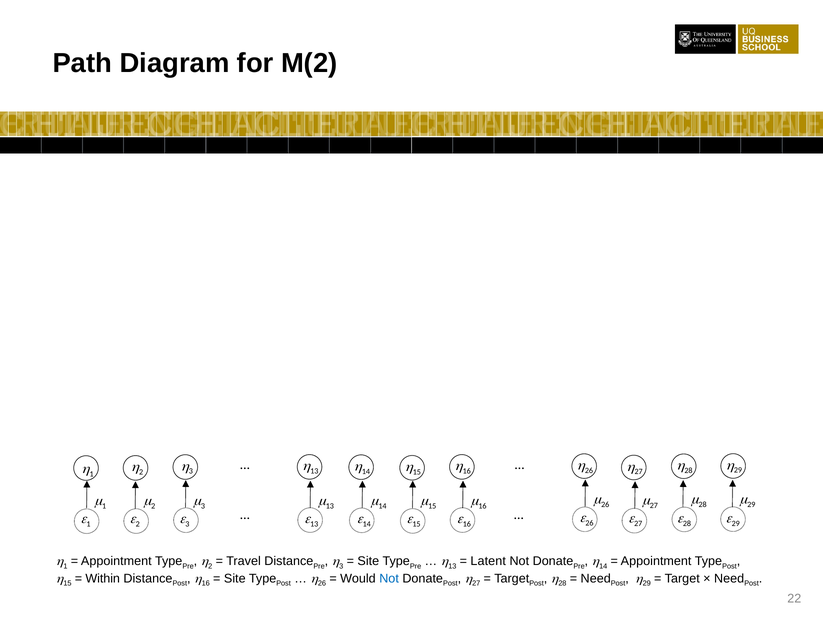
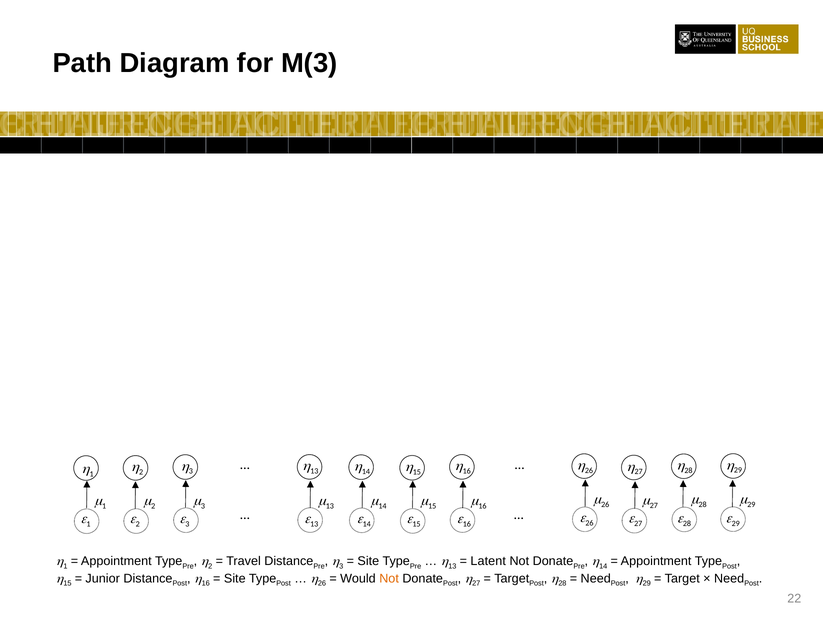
M(2: M(2 -> M(3
Within: Within -> Junior
Not at (389, 579) colour: blue -> orange
